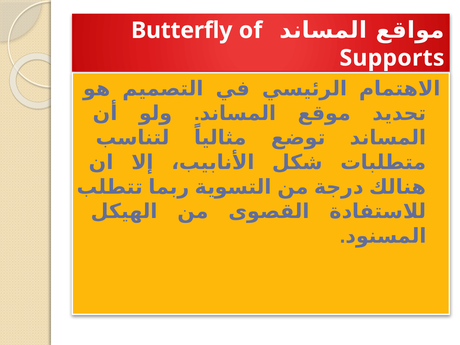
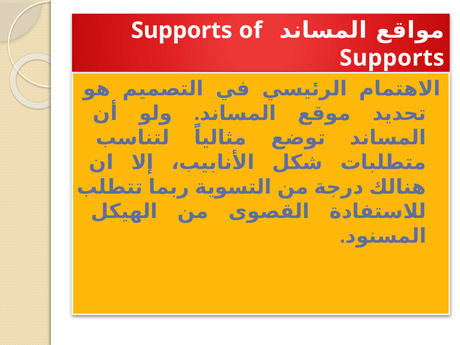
Butterfly at (182, 30): Butterfly -> Supports
